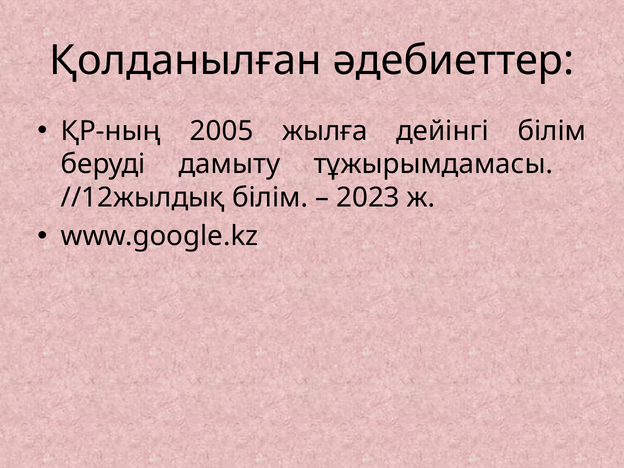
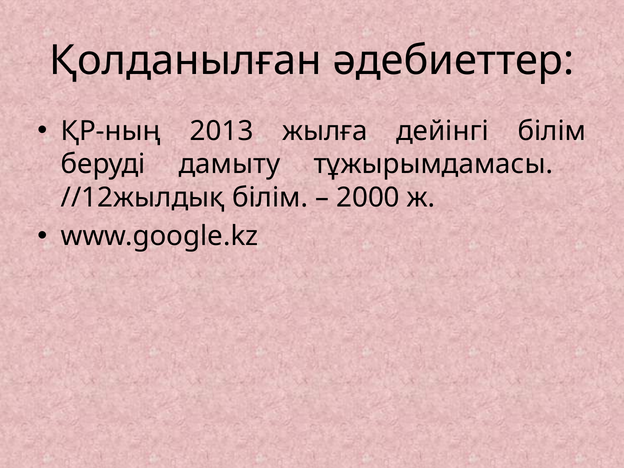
2005: 2005 -> 2013
2023: 2023 -> 2000
